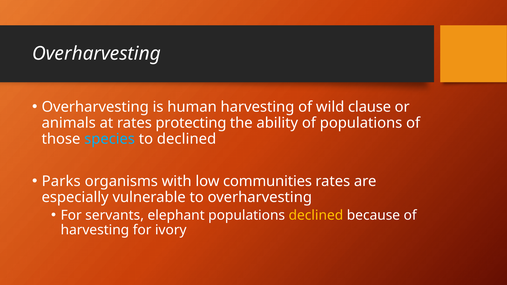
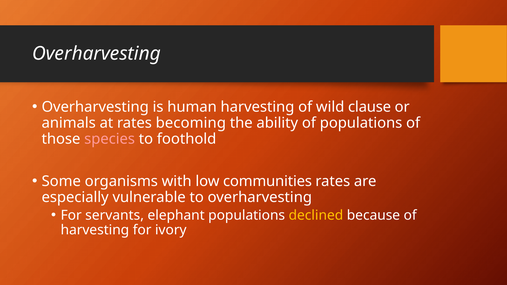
protecting: protecting -> becoming
species colour: light blue -> pink
to declined: declined -> foothold
Parks: Parks -> Some
